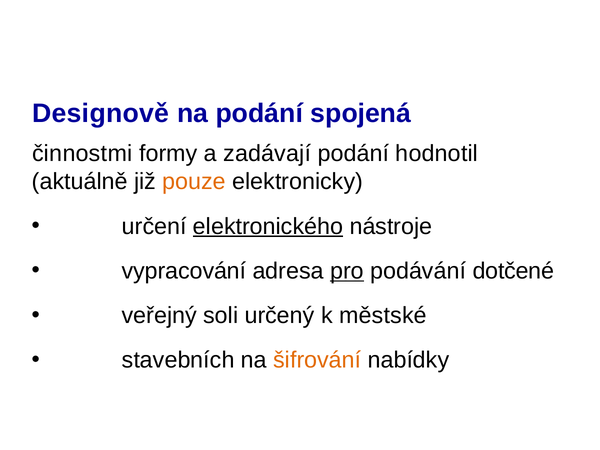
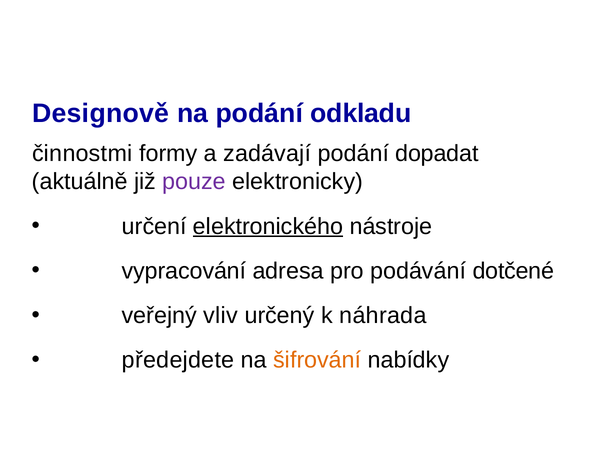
spojená: spojená -> odkladu
hodnotil: hodnotil -> dopadat
pouze colour: orange -> purple
pro underline: present -> none
soli: soli -> vliv
městské: městské -> náhrada
stavebních: stavebních -> předejdete
